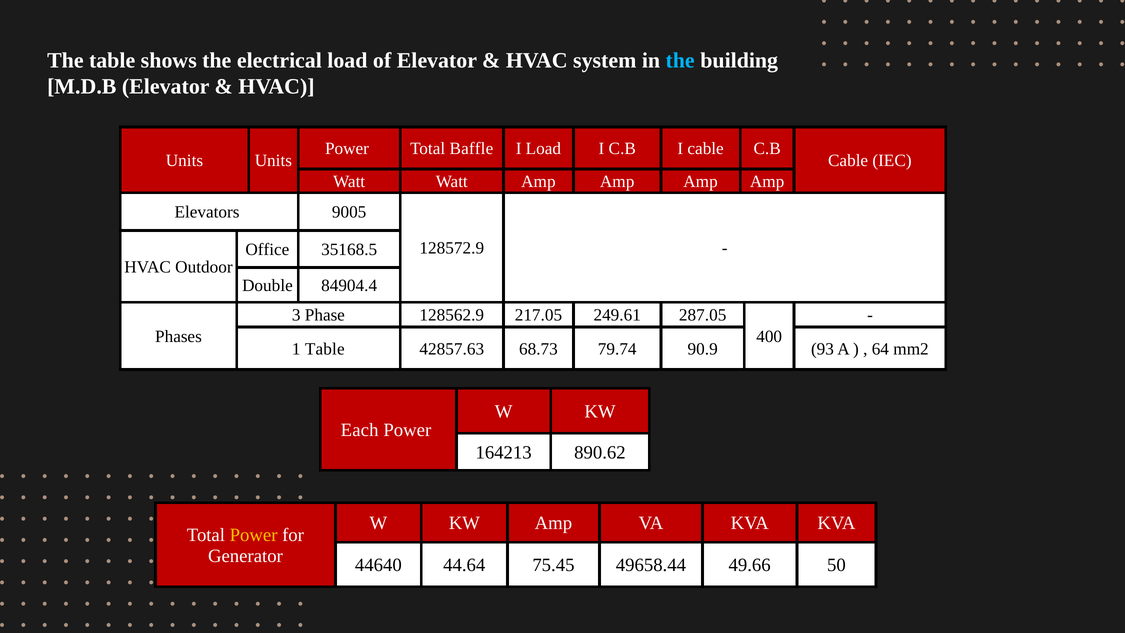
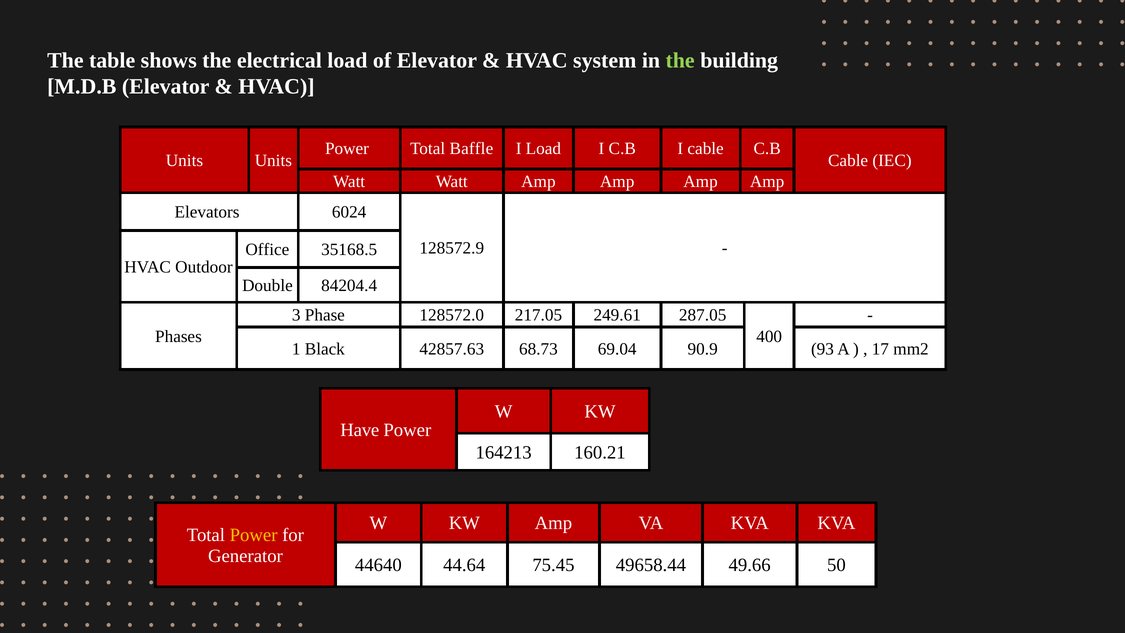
the at (680, 60) colour: light blue -> light green
9005: 9005 -> 6024
84904.4: 84904.4 -> 84204.4
128562.9: 128562.9 -> 128572.0
1 Table: Table -> Black
79.74: 79.74 -> 69.04
64: 64 -> 17
Each: Each -> Have
890.62: 890.62 -> 160.21
